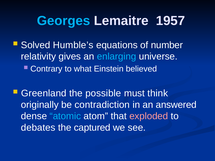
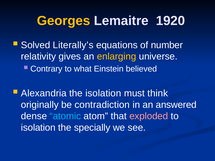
Georges colour: light blue -> yellow
1957: 1957 -> 1920
Humble’s: Humble’s -> Literally’s
enlarging colour: light blue -> yellow
Greenland: Greenland -> Alexandria
the possible: possible -> isolation
debates at (38, 128): debates -> isolation
captured: captured -> specially
